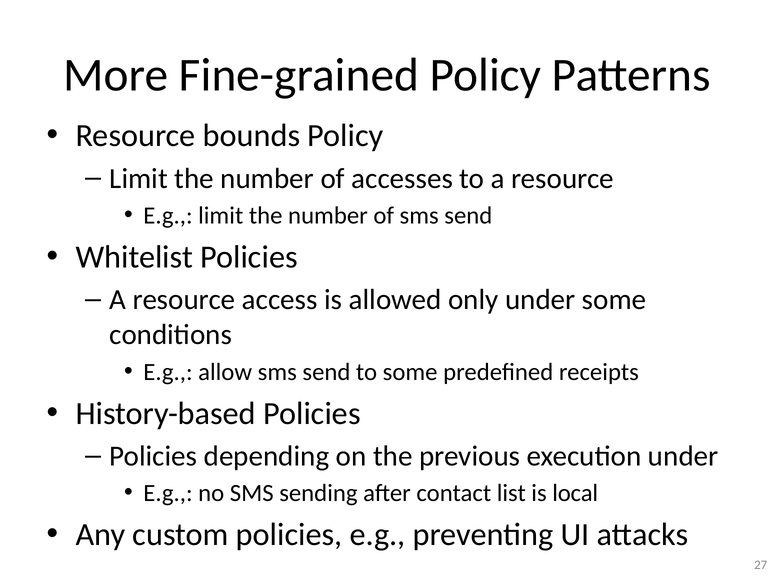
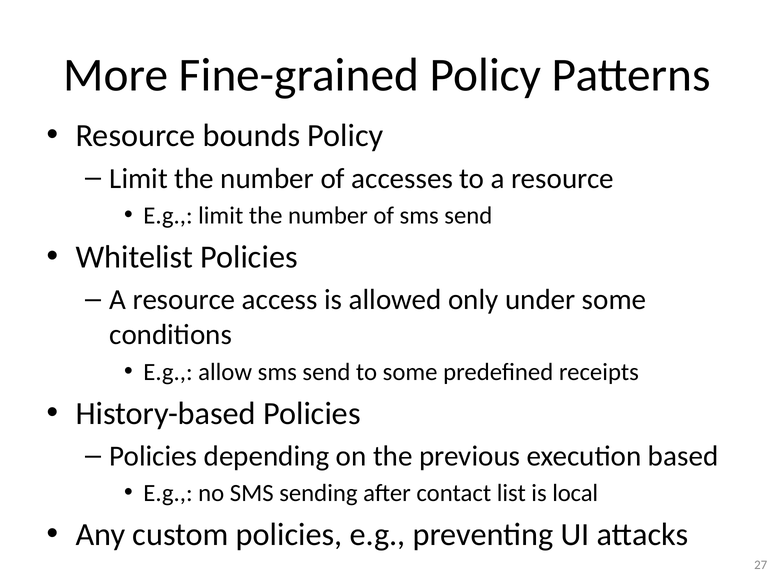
execution under: under -> based
